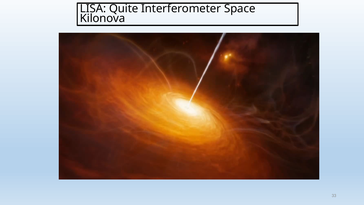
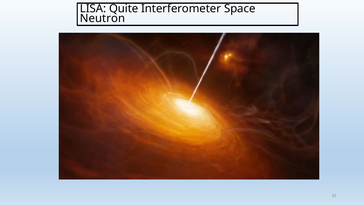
Kilonova: Kilonova -> Neutron
